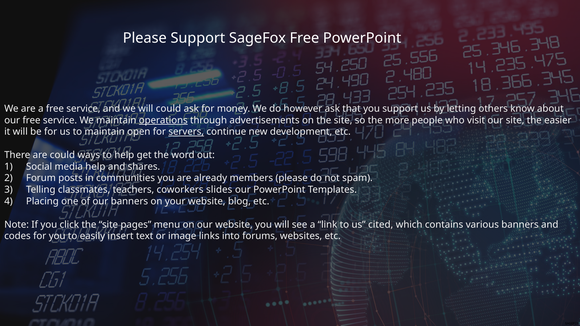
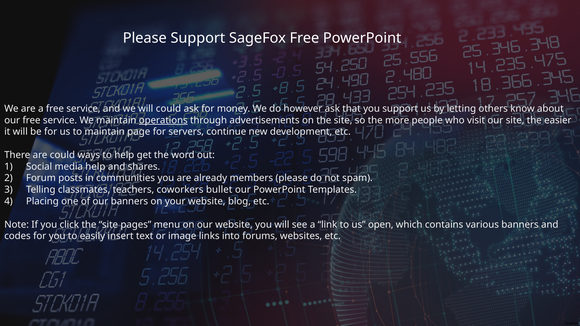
open: open -> page
servers underline: present -> none
slides: slides -> bullet
cited: cited -> open
